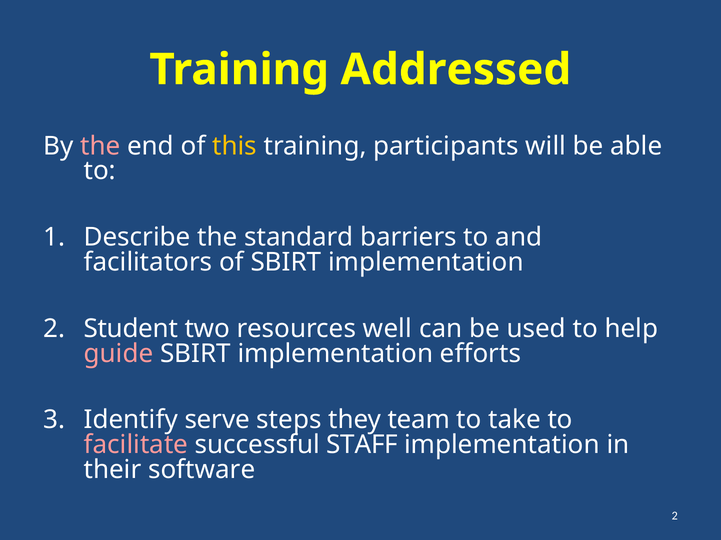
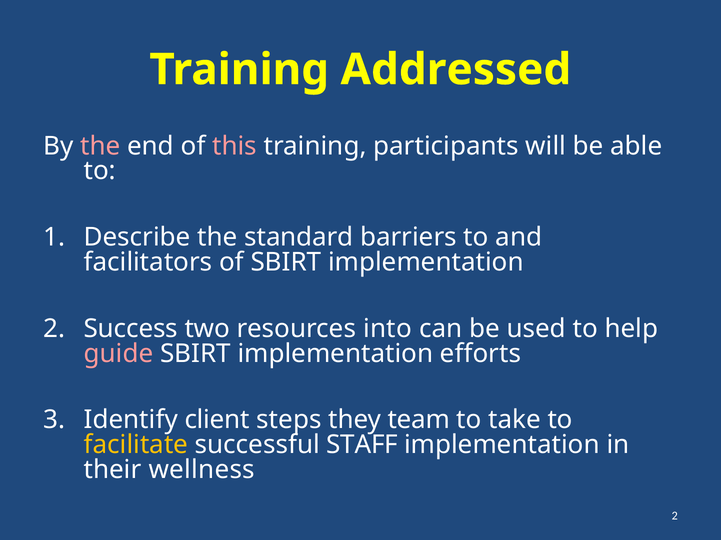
this colour: yellow -> pink
Student: Student -> Success
well: well -> into
serve: serve -> client
facilitate colour: pink -> yellow
software: software -> wellness
